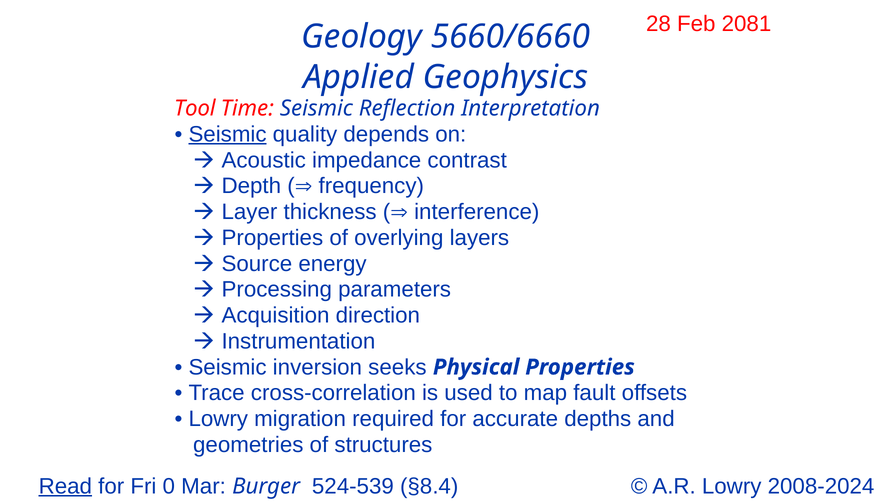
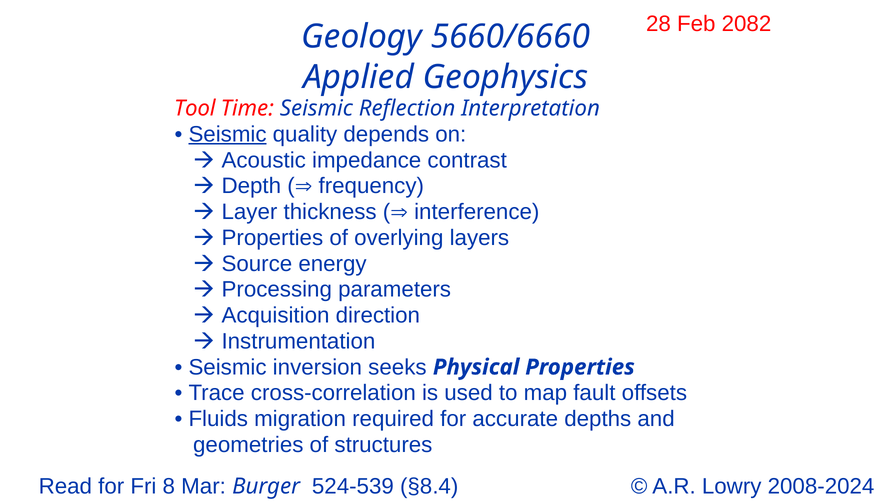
2081: 2081 -> 2082
Lowry at (218, 419): Lowry -> Fluids
Read underline: present -> none
0: 0 -> 8
